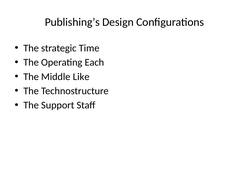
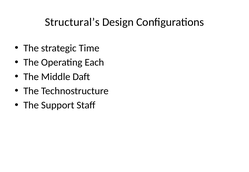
Publishing’s: Publishing’s -> Structural’s
Like: Like -> Daft
